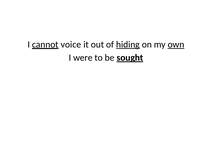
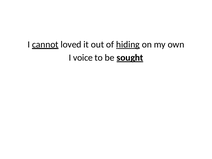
voice: voice -> loved
own underline: present -> none
were: were -> voice
